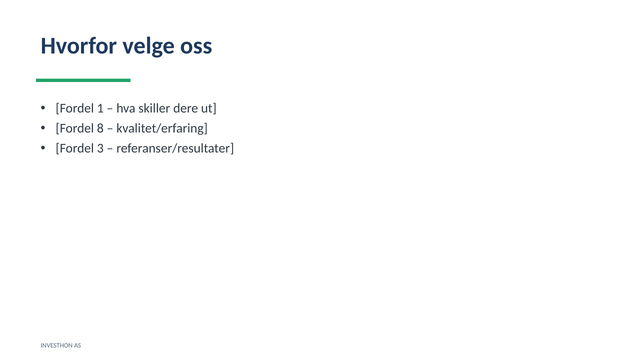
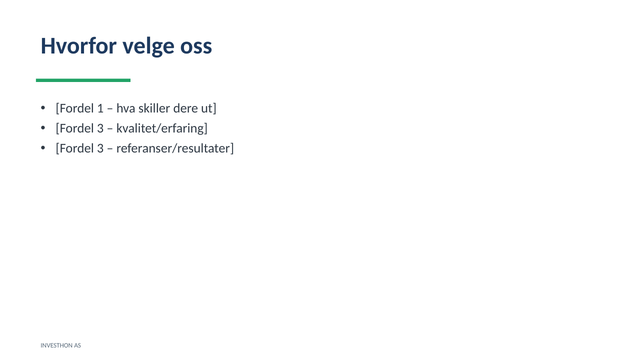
8 at (100, 128): 8 -> 3
